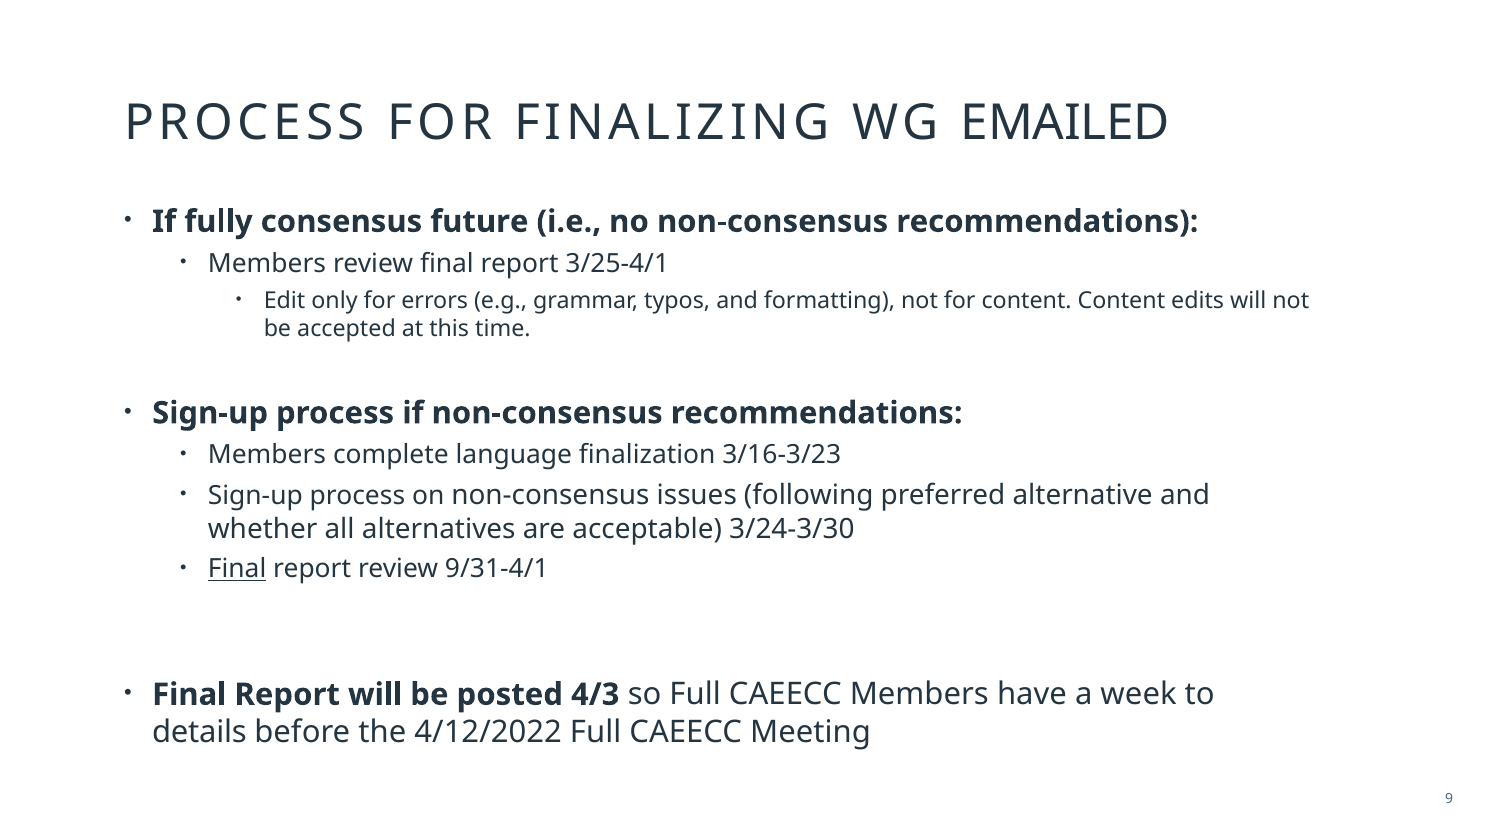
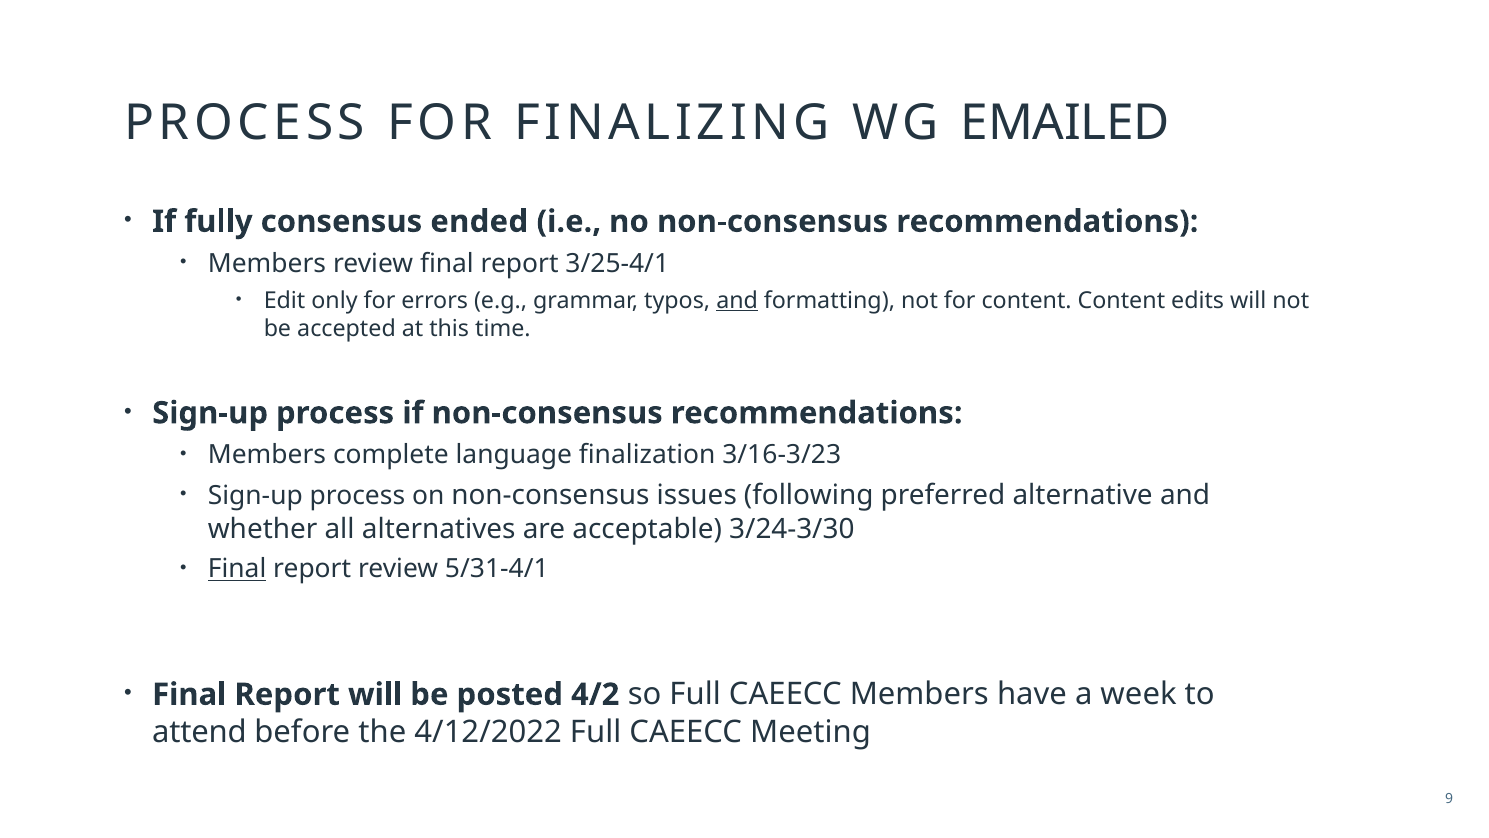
future: future -> ended
and at (737, 301) underline: none -> present
9/31-4/1: 9/31-4/1 -> 5/31-4/1
4/3: 4/3 -> 4/2
details: details -> attend
